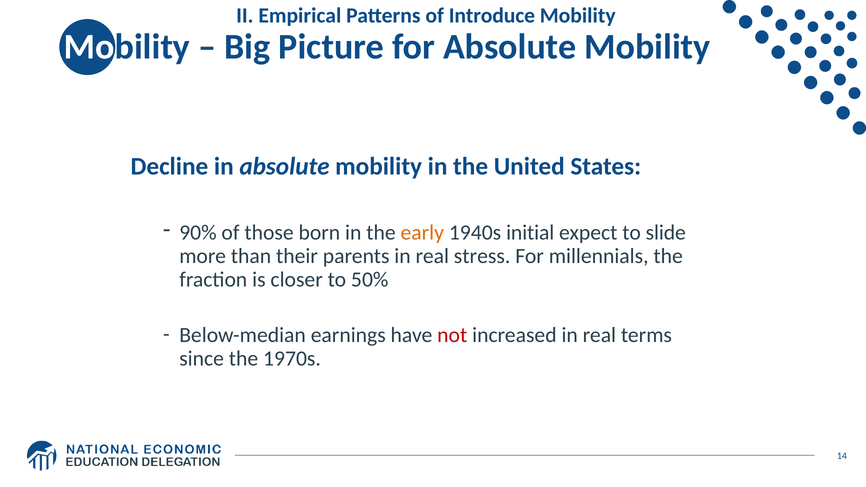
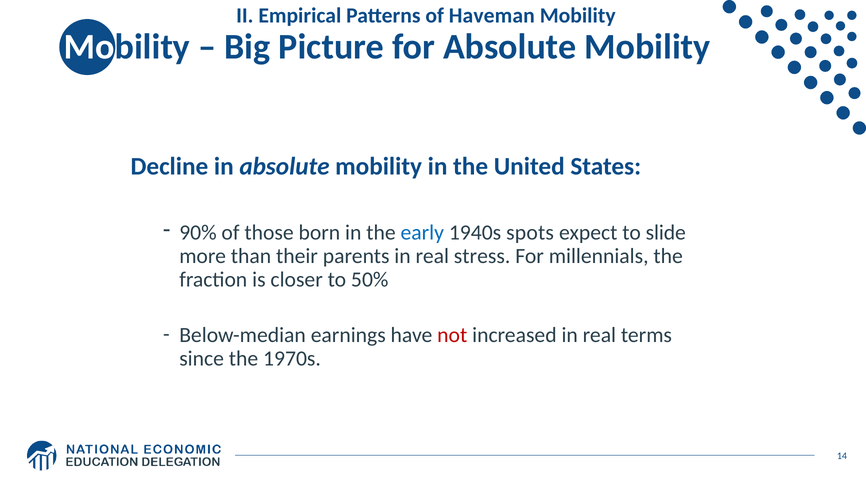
Introduce: Introduce -> Haveman
early colour: orange -> blue
initial: initial -> spots
